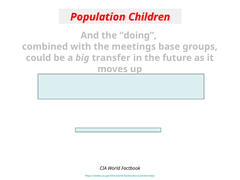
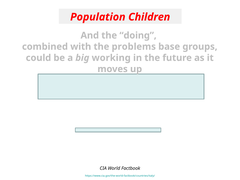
meetings: meetings -> problems
transfer: transfer -> working
